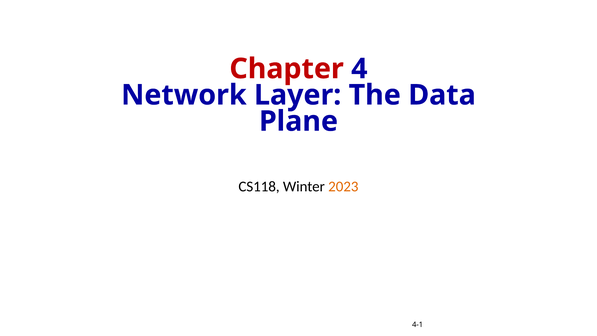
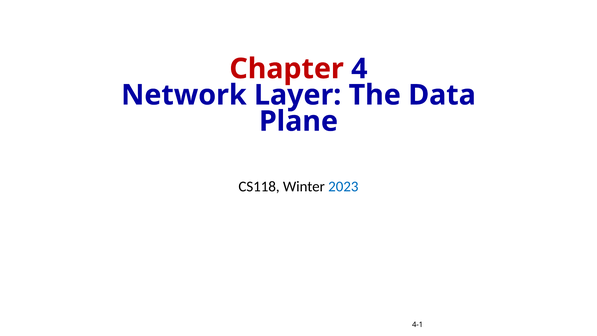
2023 colour: orange -> blue
